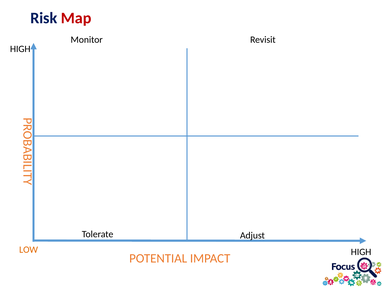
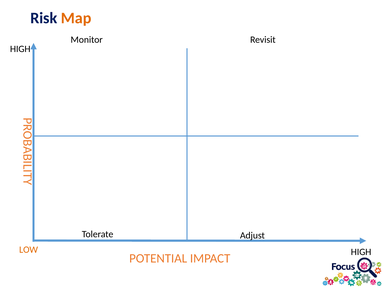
Map colour: red -> orange
